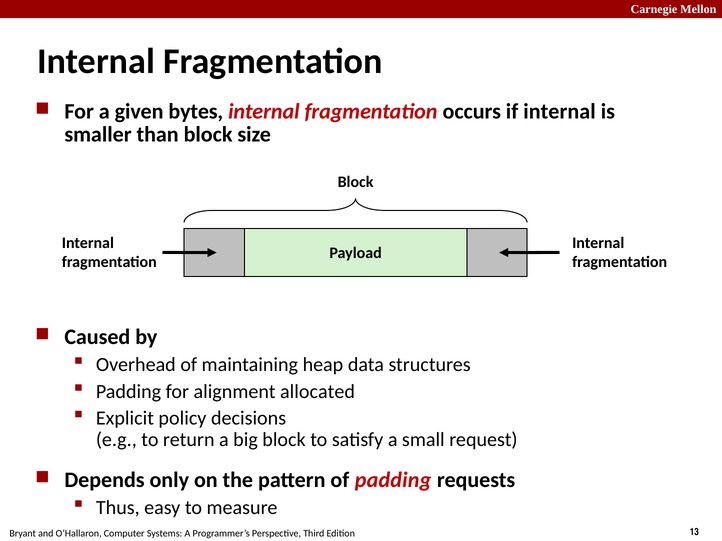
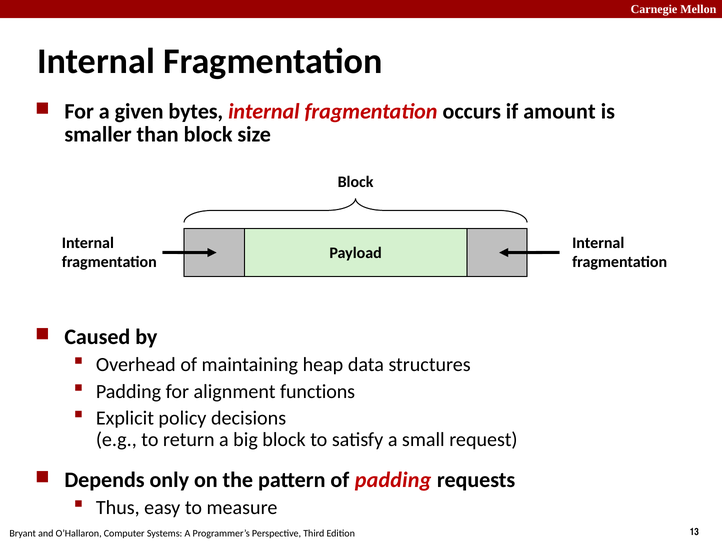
if internal: internal -> amount
allocated: allocated -> functions
